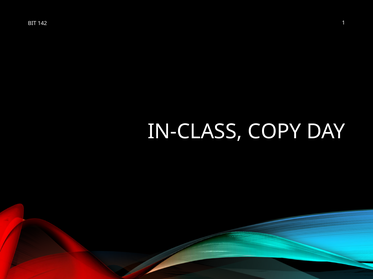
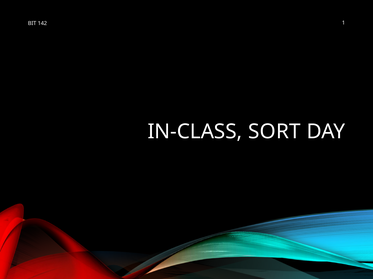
COPY: COPY -> SORT
